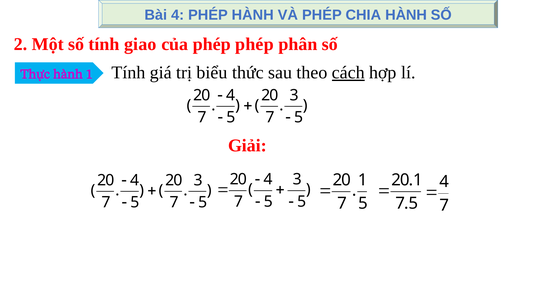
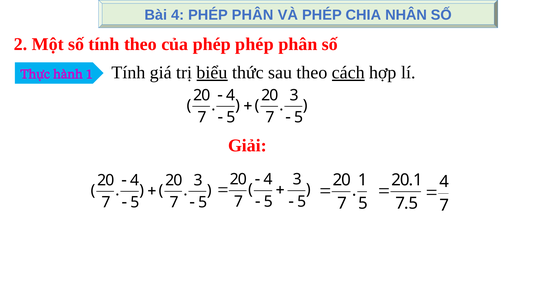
4 PHÉP HÀNH: HÀNH -> PHÂN
CHIA HÀNH: HÀNH -> NHÂN
tính giao: giao -> theo
biểu underline: none -> present
